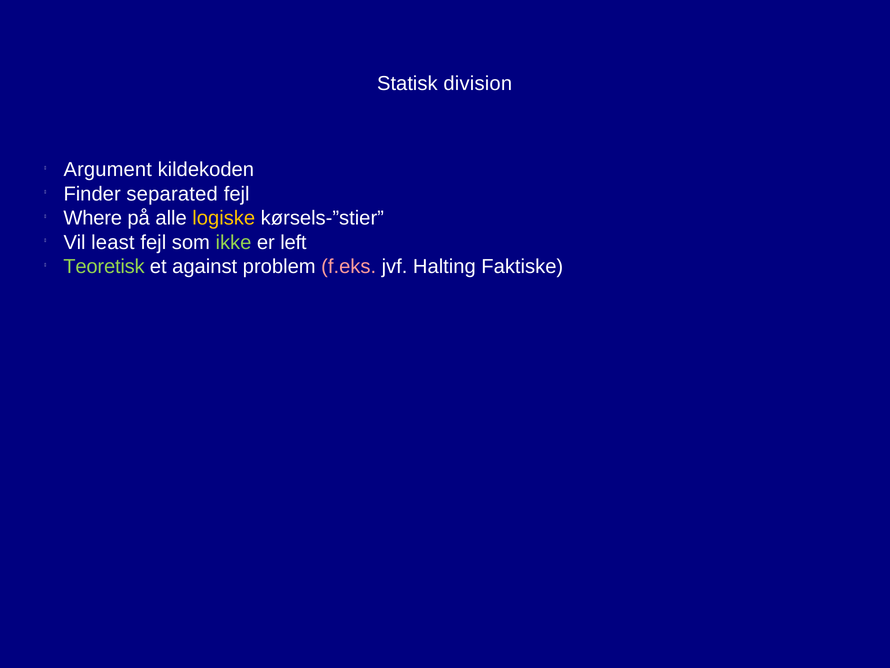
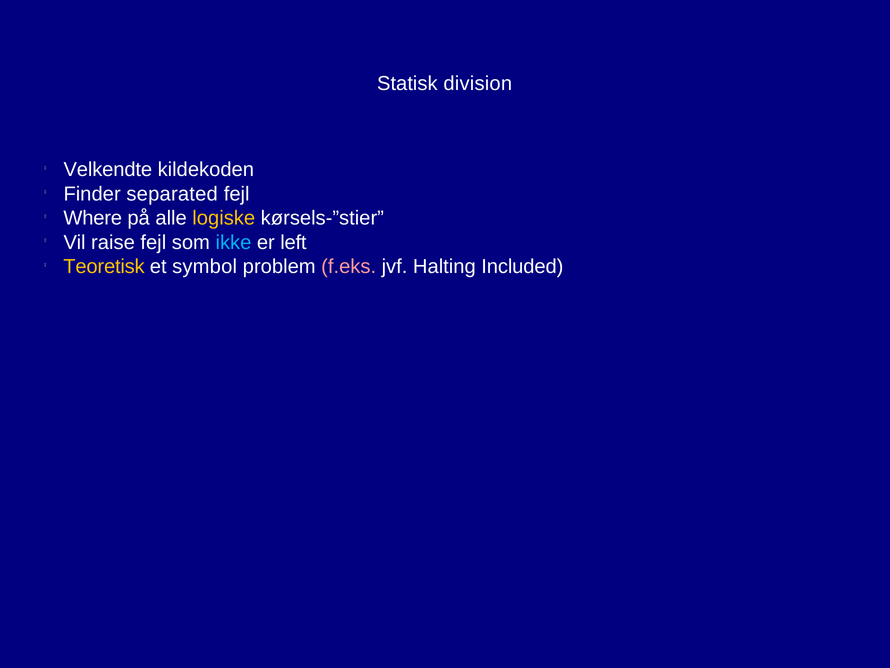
Argument: Argument -> Velkendte
least: least -> raise
ikke colour: light green -> light blue
Teoretisk colour: light green -> yellow
against: against -> symbol
Faktiske: Faktiske -> Included
